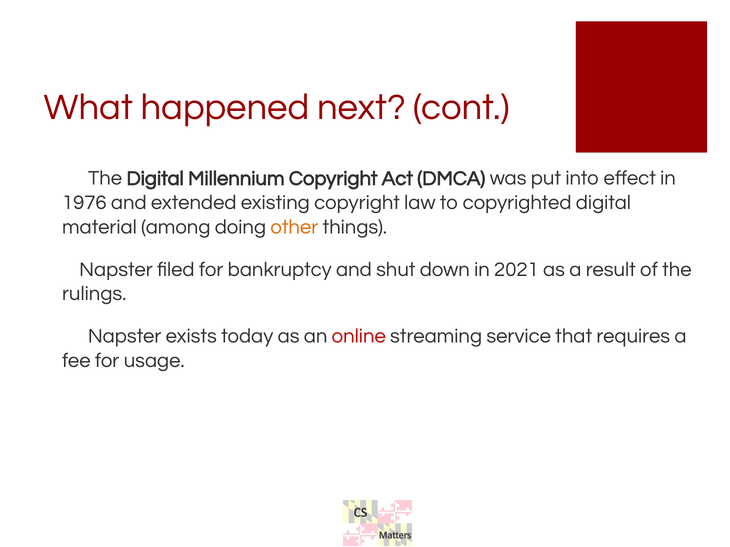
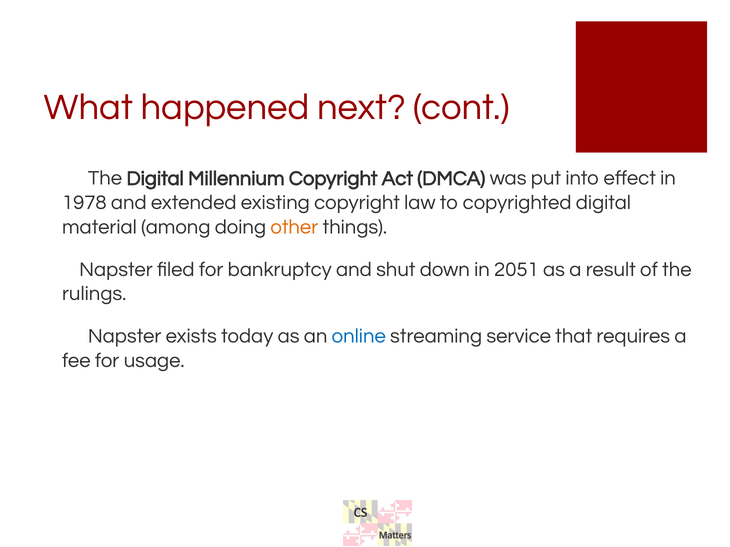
1976: 1976 -> 1978
2021: 2021 -> 2051
online colour: red -> blue
